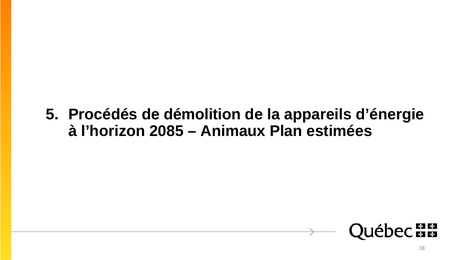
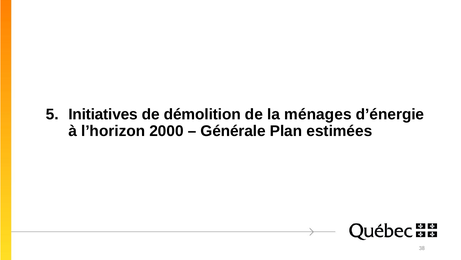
Procédés: Procédés -> Initiatives
appareils: appareils -> ménages
2085: 2085 -> 2000
Animaux: Animaux -> Générale
